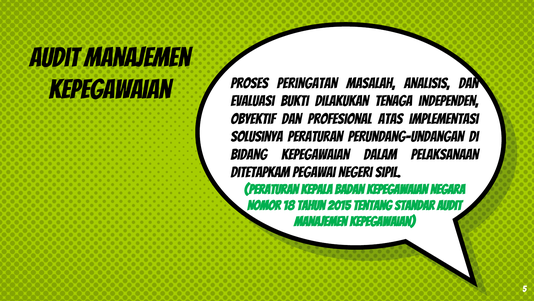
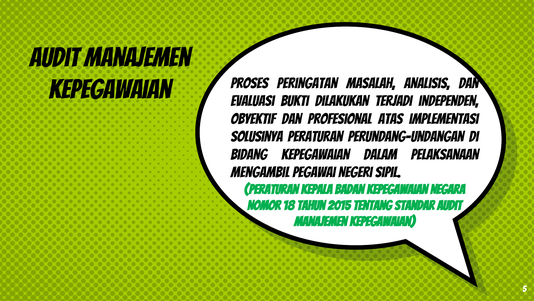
tenaga: tenaga -> terjadi
ditetapkam: ditetapkam -> mengambil
